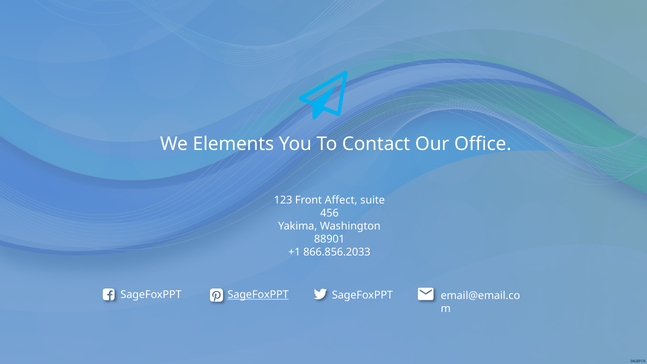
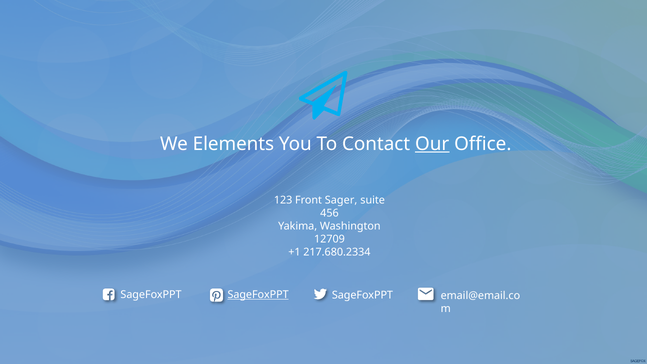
Our underline: none -> present
Affect: Affect -> Sager
88901: 88901 -> 12709
866.856.2033: 866.856.2033 -> 217.680.2334
